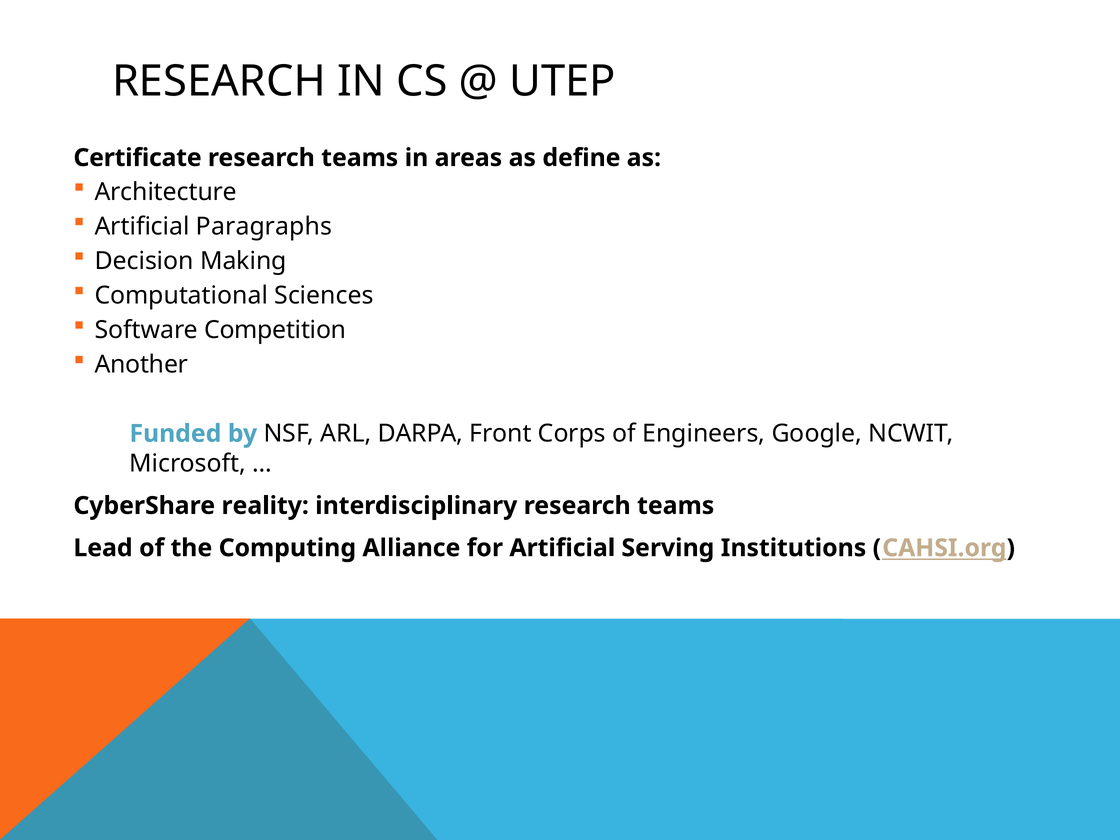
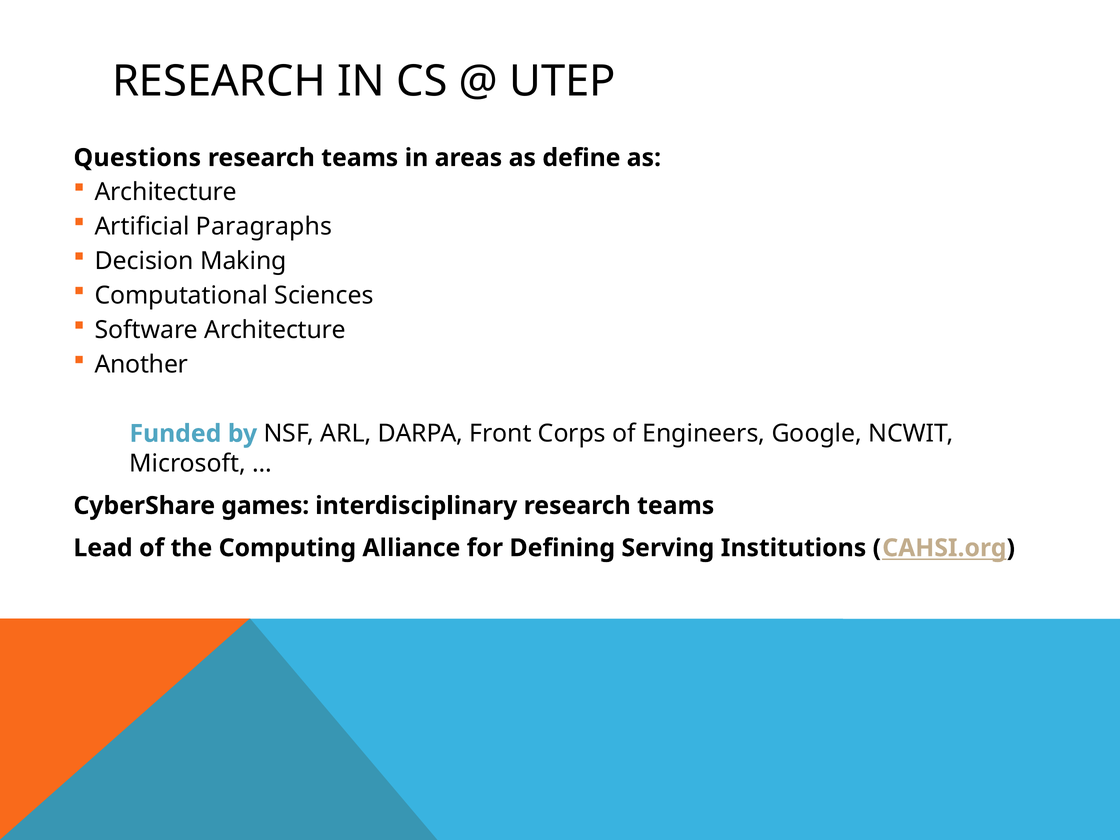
Certificate: Certificate -> Questions
Software Competition: Competition -> Architecture
reality: reality -> games
for Artificial: Artificial -> Defining
